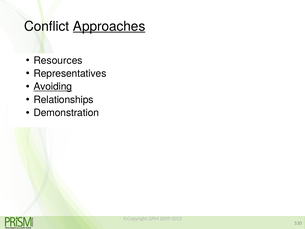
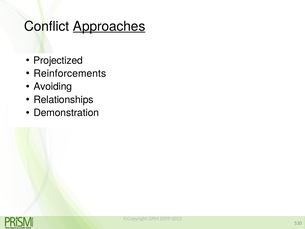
Resources: Resources -> Projectized
Representatives: Representatives -> Reinforcements
Avoiding underline: present -> none
